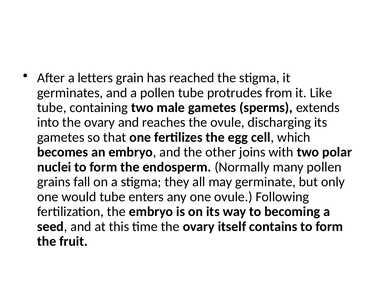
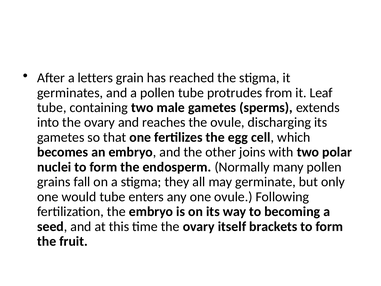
Like: Like -> Leaf
contains: contains -> brackets
